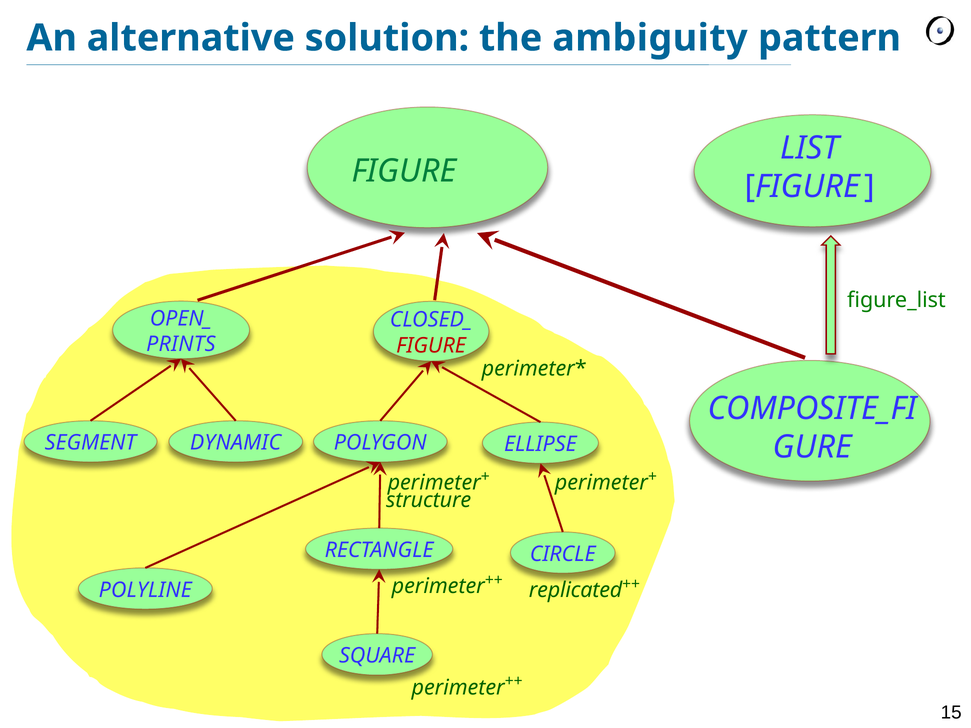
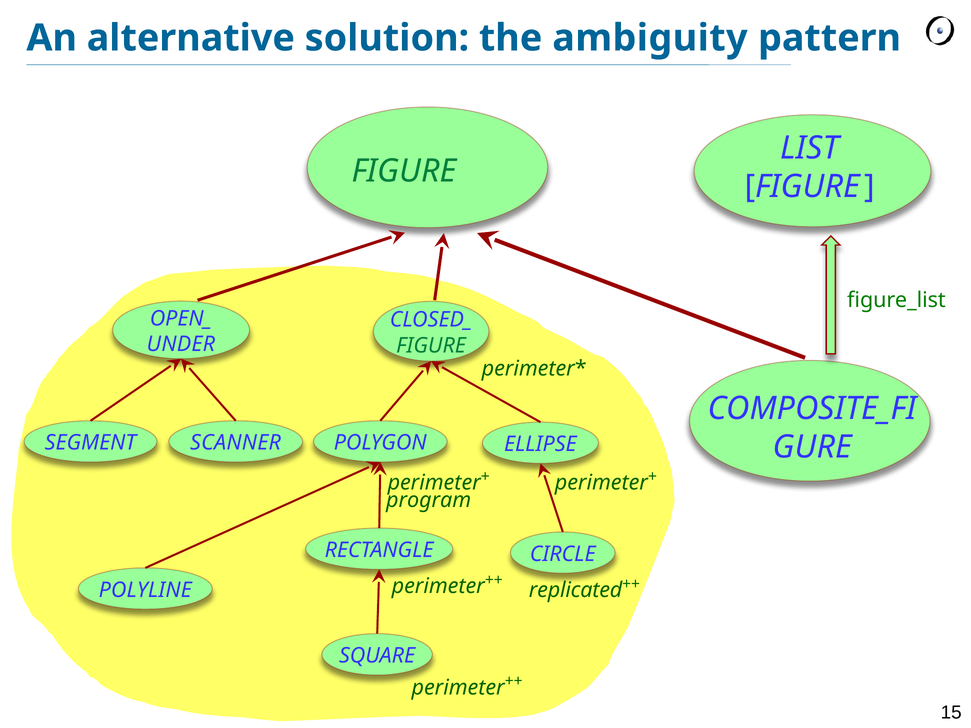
PRINTS: PRINTS -> UNDER
FIGURE at (431, 346) colour: red -> green
DYNAMIC: DYNAMIC -> SCANNER
structure: structure -> program
